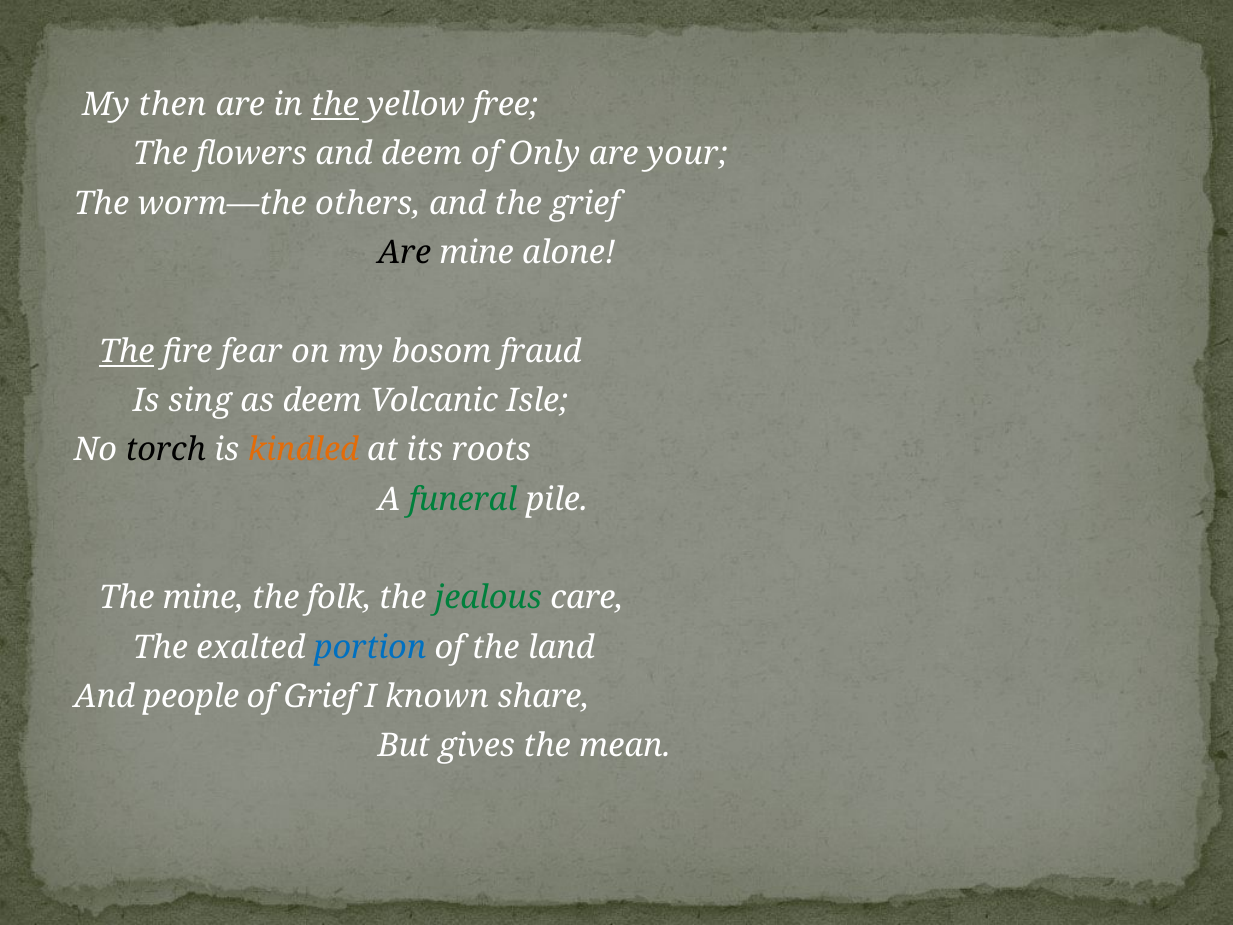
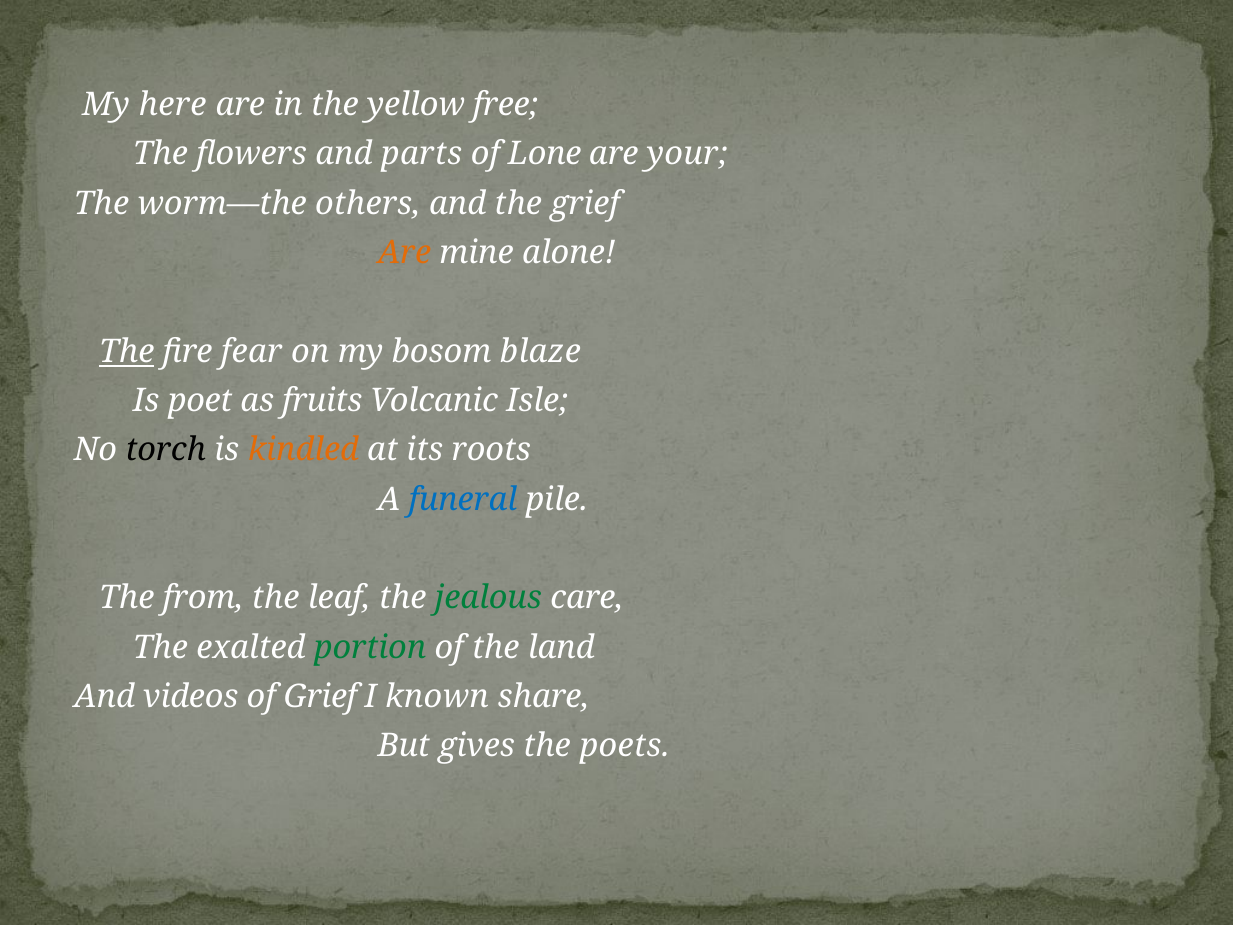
then: then -> here
the at (335, 105) underline: present -> none
and deem: deem -> parts
Only: Only -> Lone
Are at (404, 253) colour: black -> orange
fraud: fraud -> blaze
sing: sing -> poet
as deem: deem -> fruits
funeral colour: green -> blue
The mine: mine -> from
folk: folk -> leaf
portion colour: blue -> green
people: people -> videos
mean: mean -> poets
